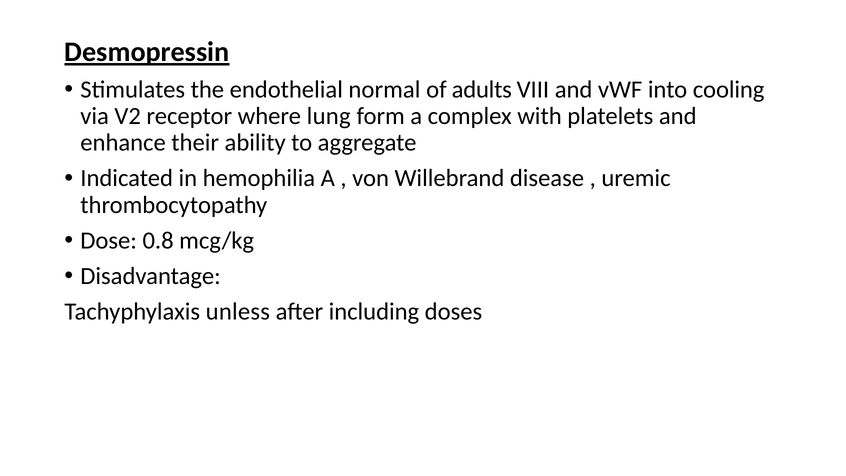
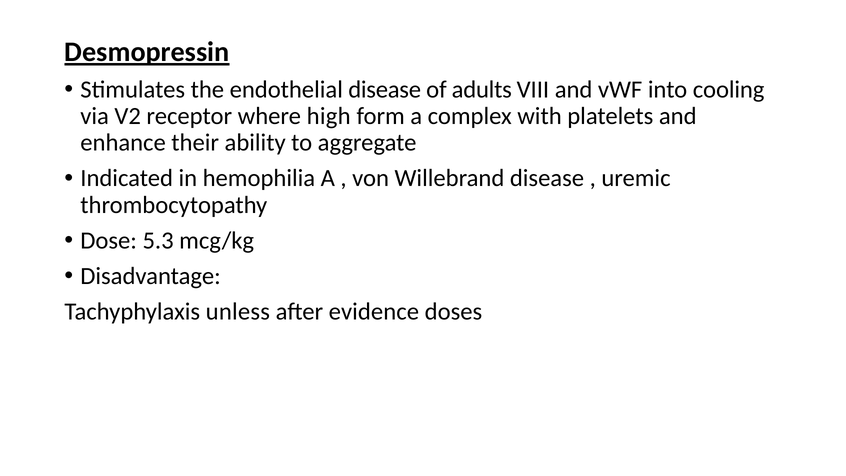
endothelial normal: normal -> disease
lung: lung -> high
0.8: 0.8 -> 5.3
including: including -> evidence
